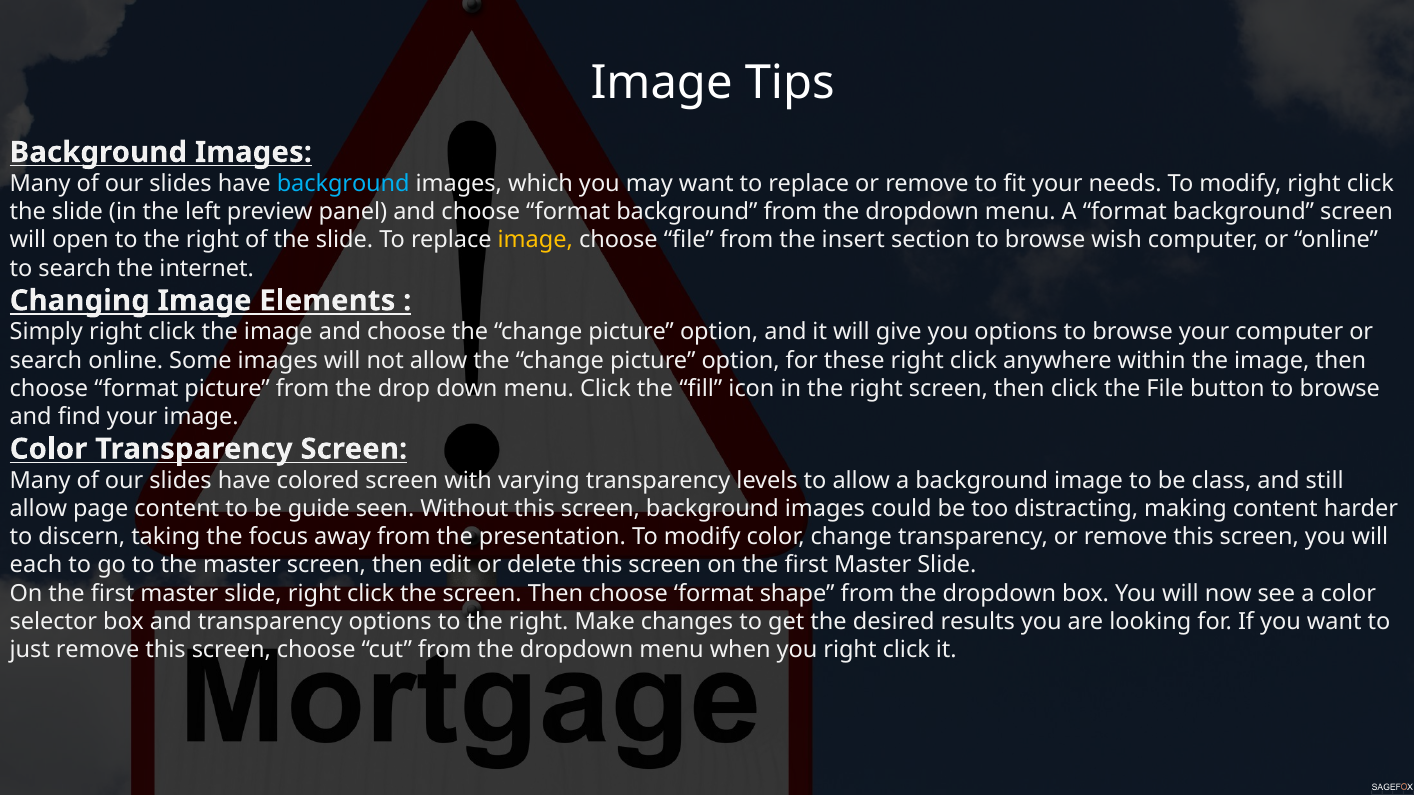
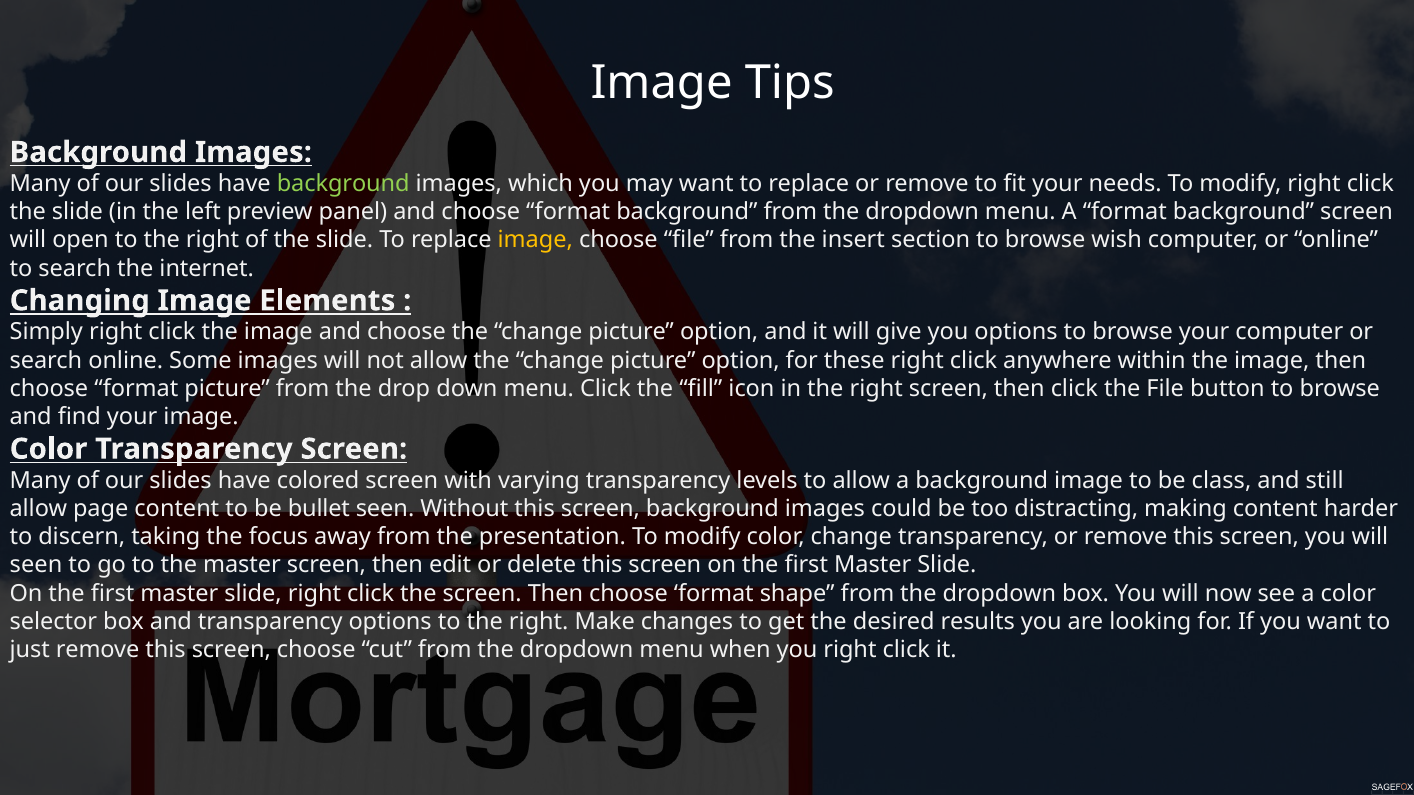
background at (343, 184) colour: light blue -> light green
guide: guide -> bullet
each at (36, 565): each -> seen
